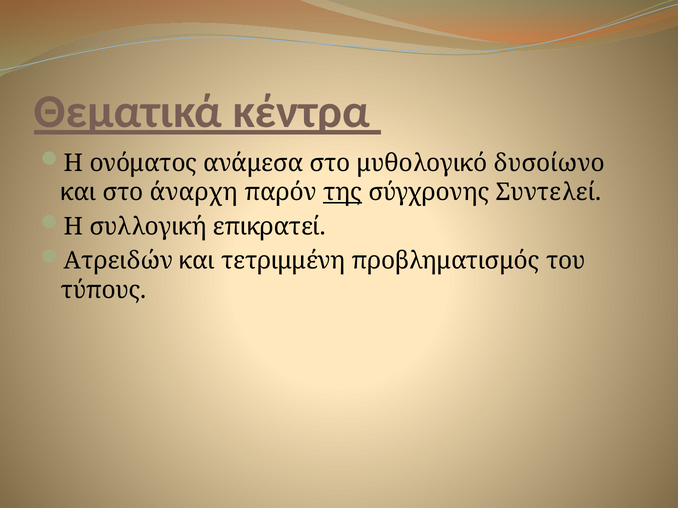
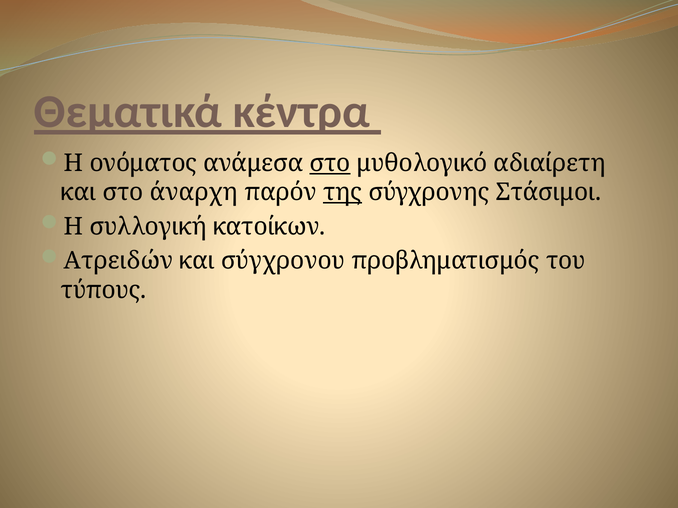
στο at (330, 163) underline: none -> present
δυσοίωνο: δυσοίωνο -> αδιαίρετη
Συντελεί: Συντελεί -> Στάσιμοι
επικρατεί: επικρατεί -> κατοίκων
τετριμμένη: τετριμμένη -> σύγχρονου
